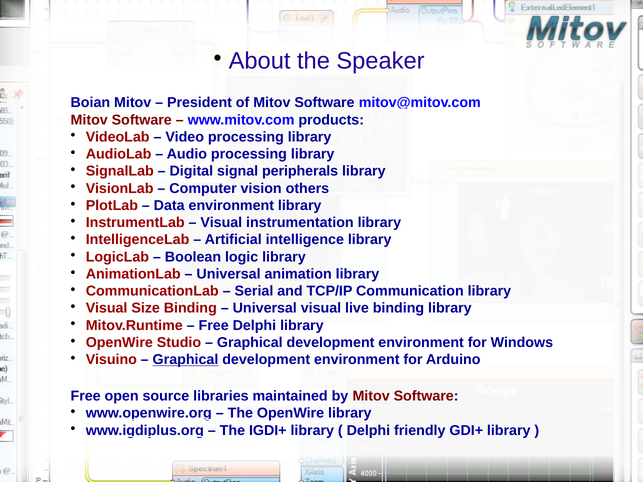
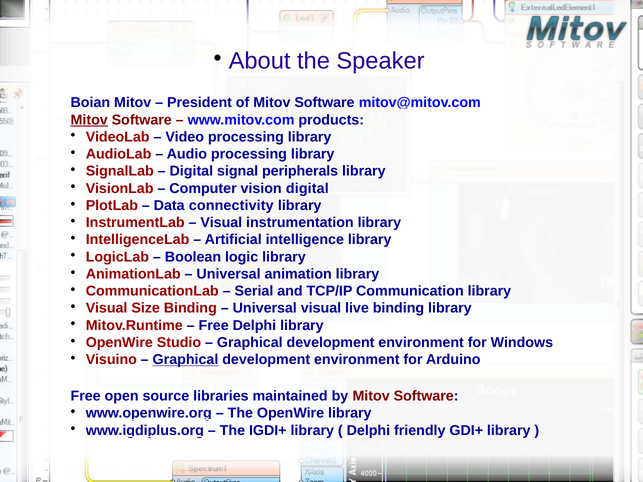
Mitov at (89, 120) underline: none -> present
vision others: others -> digital
Data environment: environment -> connectivity
